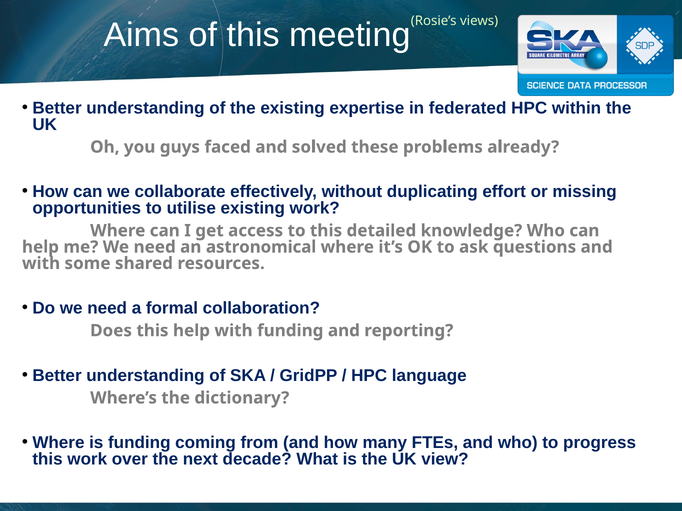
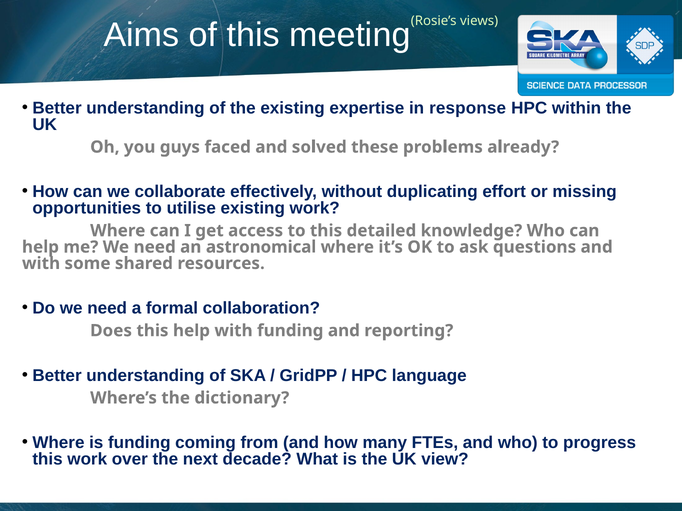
federated: federated -> response
